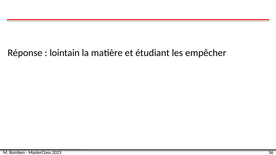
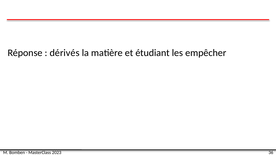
lointain: lointain -> dérivés
